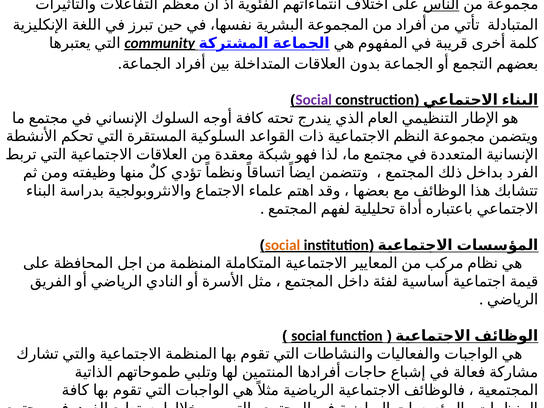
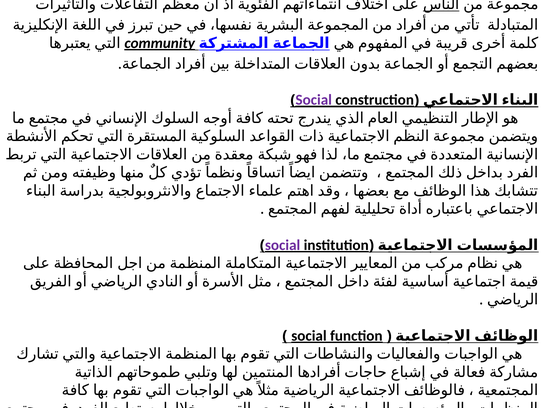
social at (283, 245) colour: orange -> purple
